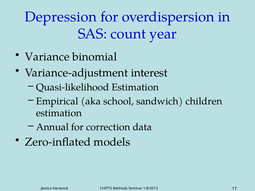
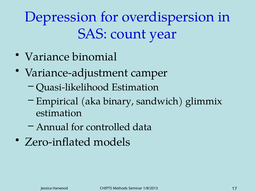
interest: interest -> camper
school: school -> binary
children: children -> glimmix
correction: correction -> controlled
